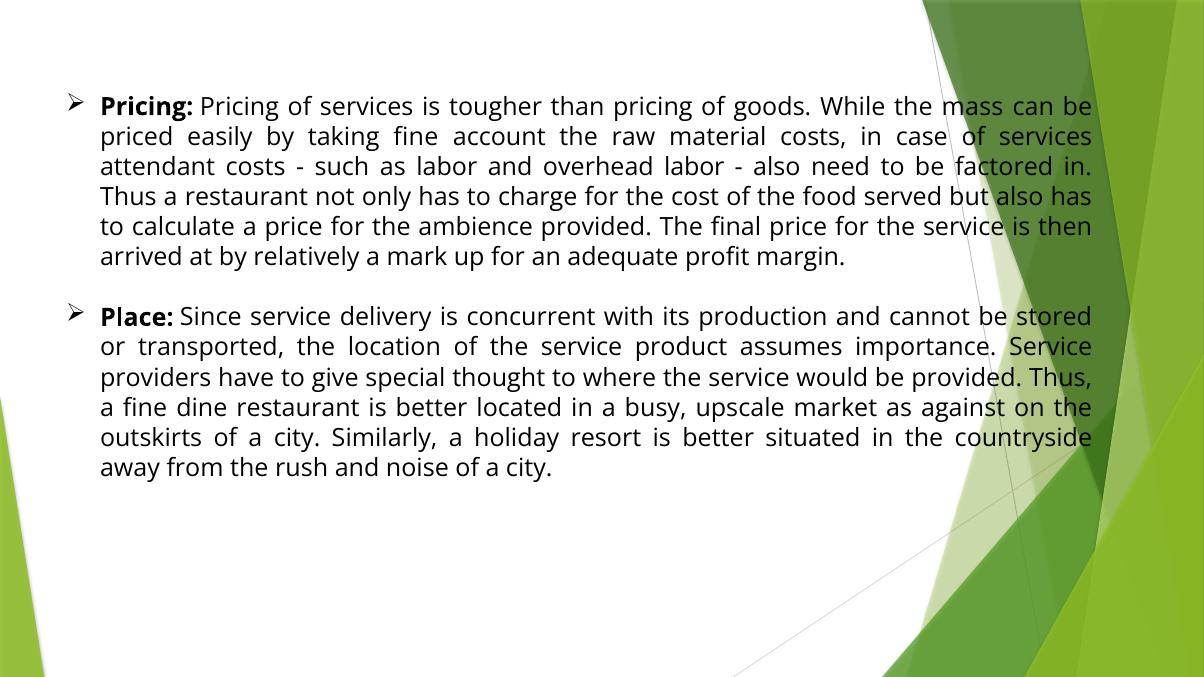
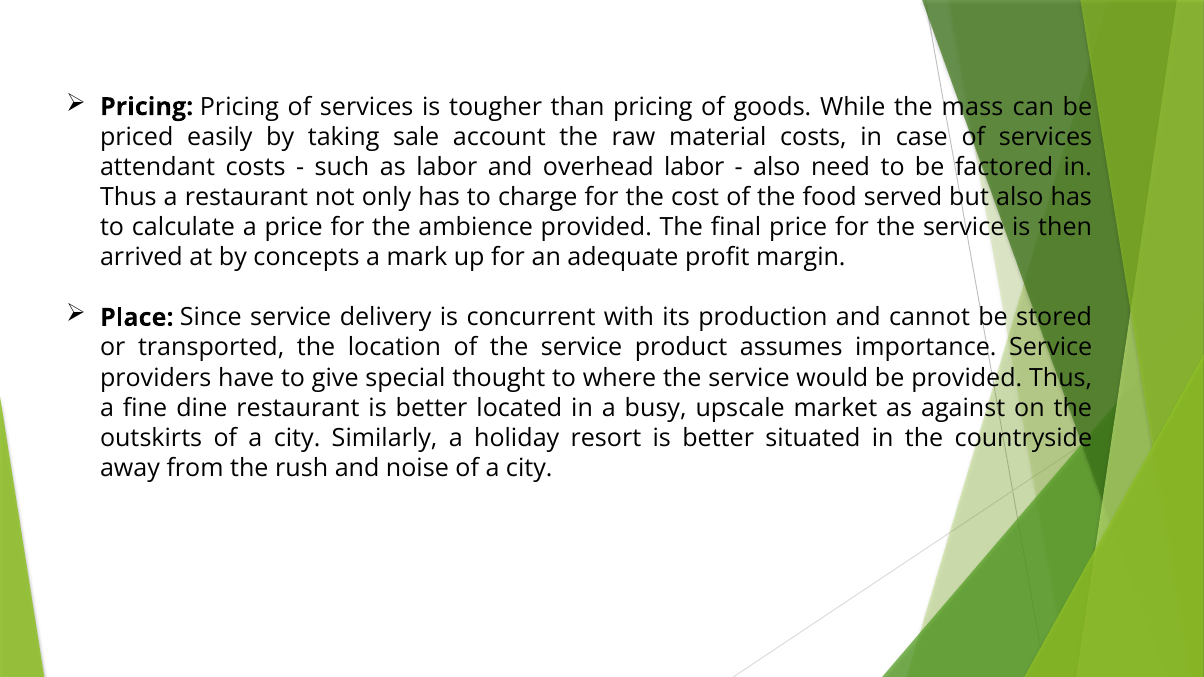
taking fine: fine -> sale
relatively: relatively -> concepts
